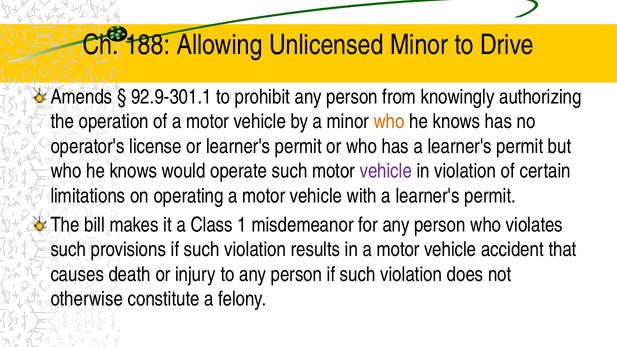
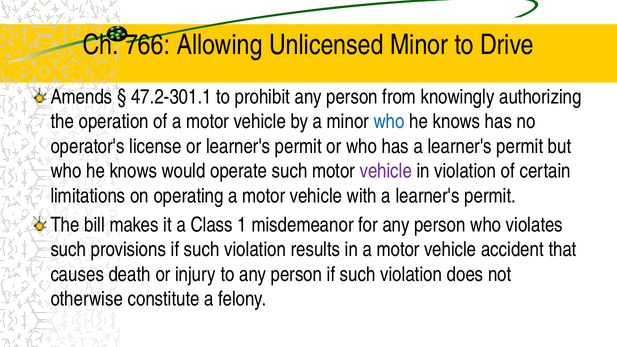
188: 188 -> 766
92.9-301.1: 92.9-301.1 -> 47.2-301.1
who at (389, 122) colour: orange -> blue
